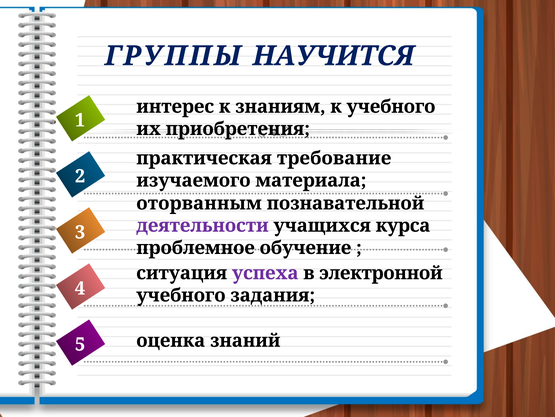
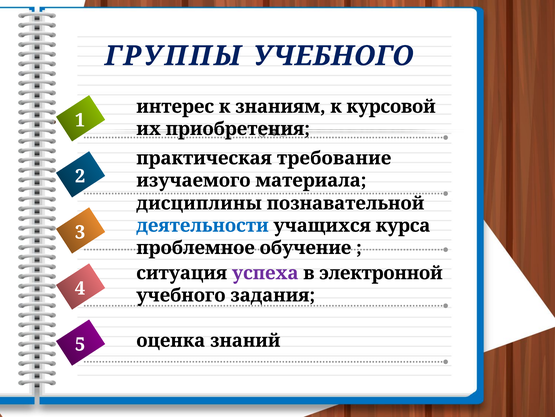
ГРУППЫ НАУЧИТСЯ: НАУЧИТСЯ -> УЧЕБНОГО
к учебного: учебного -> курсовой
оторванным: оторванным -> дисциплины
деятельности colour: purple -> blue
